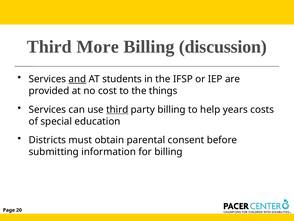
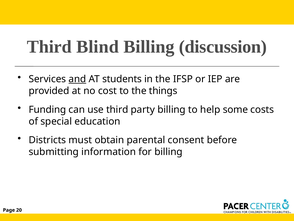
More: More -> Blind
Services at (47, 109): Services -> Funding
third at (117, 109) underline: present -> none
years: years -> some
